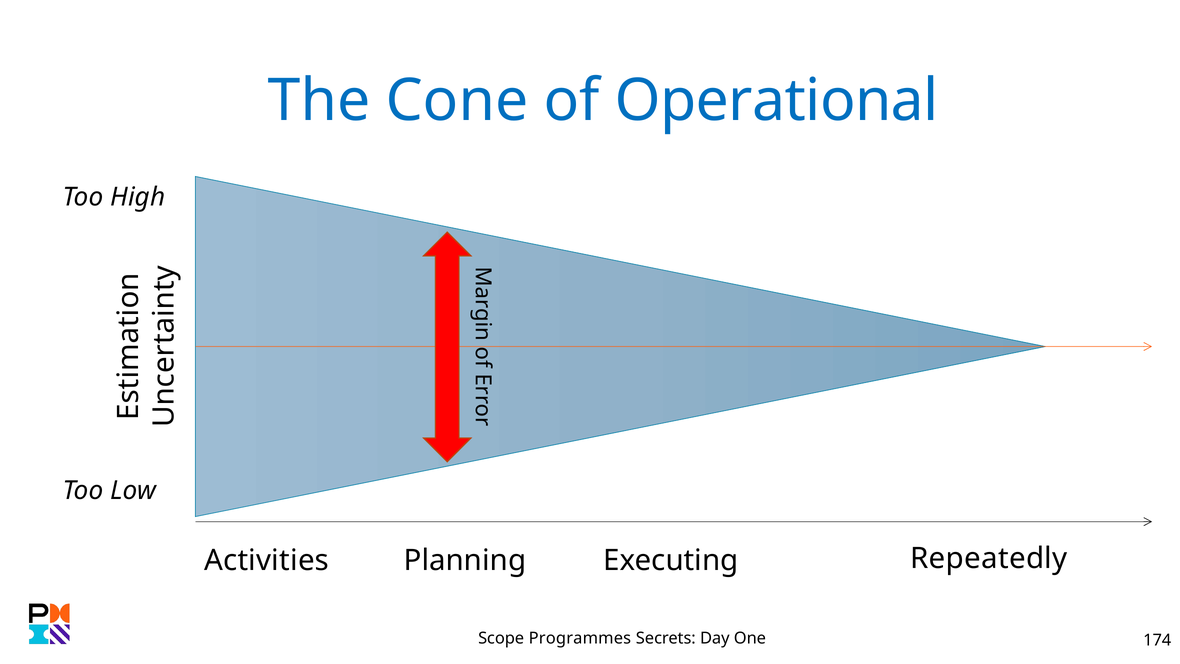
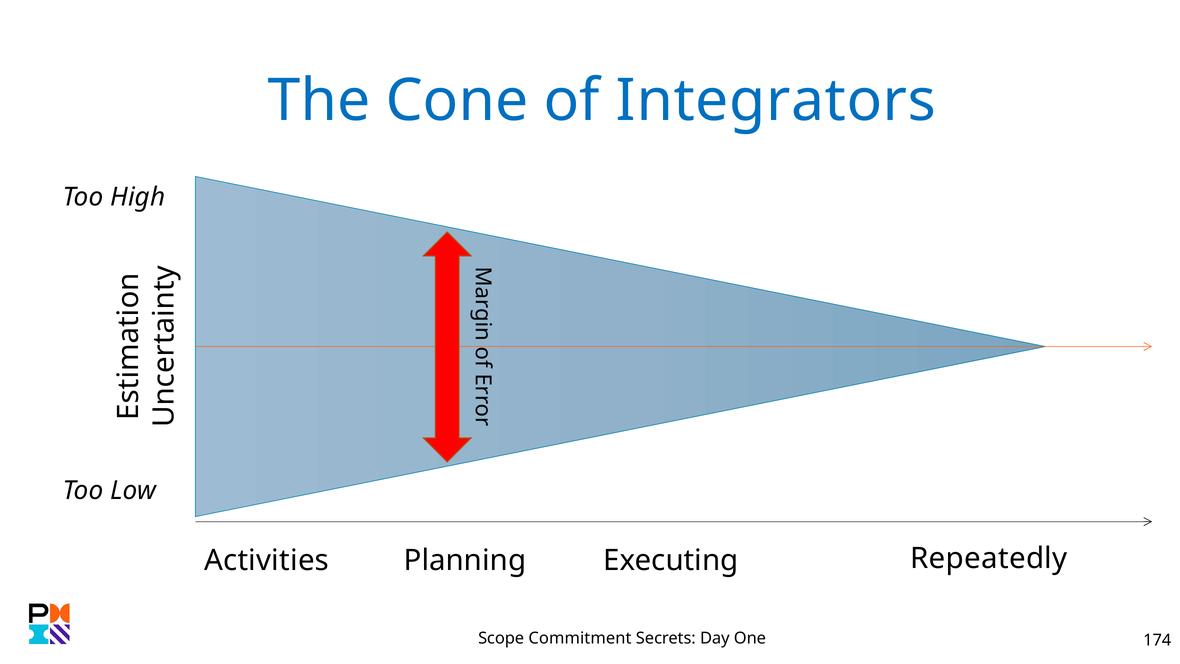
Operational: Operational -> Integrators
Programmes: Programmes -> Commitment
